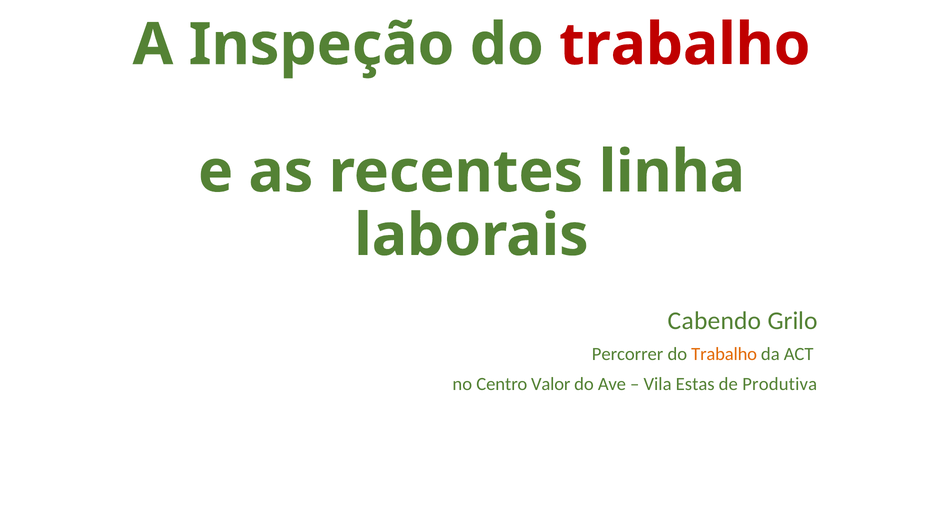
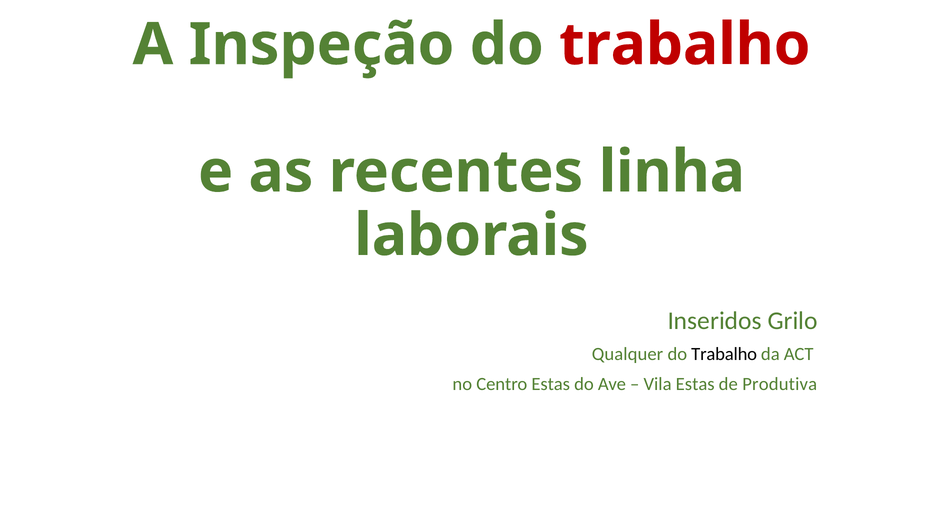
Cabendo: Cabendo -> Inseridos
Percorrer: Percorrer -> Qualquer
Trabalho at (724, 355) colour: orange -> black
Centro Valor: Valor -> Estas
